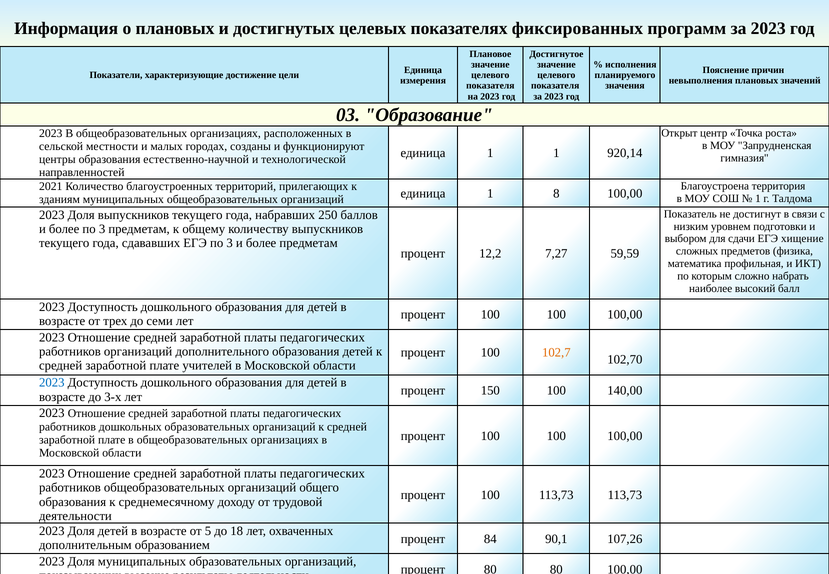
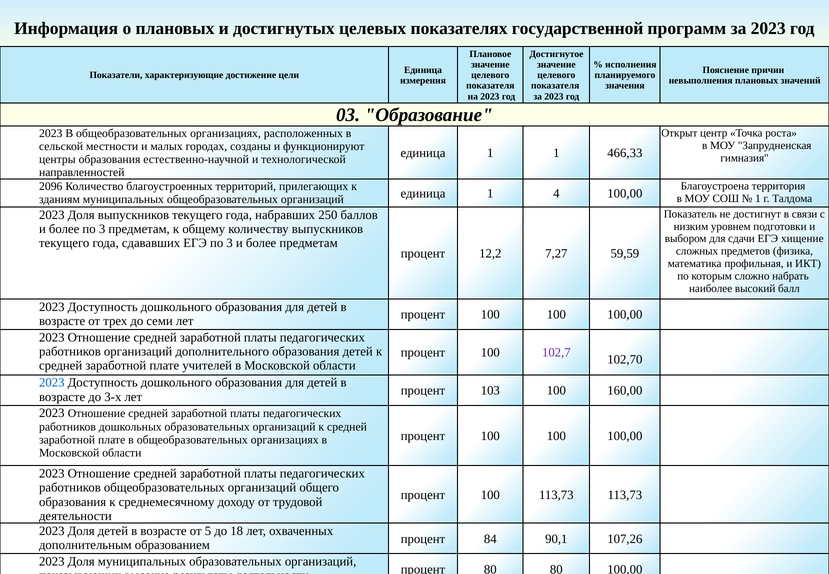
фиксированных: фиксированных -> государственной
920,14: 920,14 -> 466,33
2021: 2021 -> 2096
8: 8 -> 4
102,7 colour: orange -> purple
150: 150 -> 103
140,00: 140,00 -> 160,00
